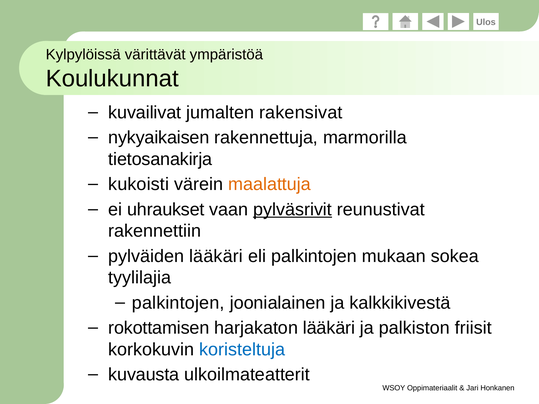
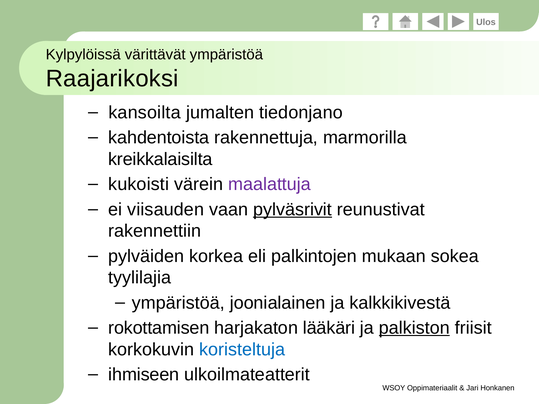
Koulukunnat: Koulukunnat -> Raajarikoksi
kuvailivat: kuvailivat -> kansoilta
rakensivat: rakensivat -> tiedonjano
nykyaikaisen: nykyaikaisen -> kahdentoista
tietosanakirja: tietosanakirja -> kreikkalaisilta
maalattuja colour: orange -> purple
uhraukset: uhraukset -> viisauden
pylväiden lääkäri: lääkäri -> korkea
palkintojen at (178, 303): palkintojen -> ympäristöä
palkiston underline: none -> present
kuvausta: kuvausta -> ihmiseen
